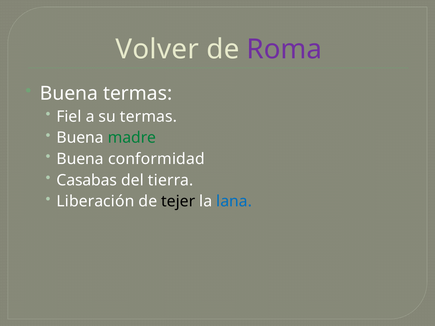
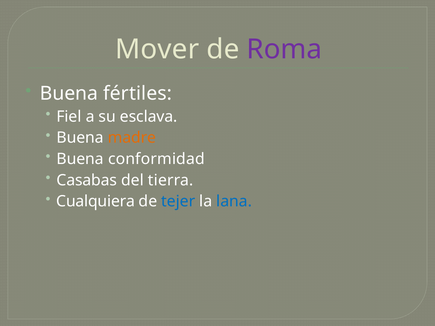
Volver: Volver -> Mover
Buena termas: termas -> fértiles
su termas: termas -> esclava
madre colour: green -> orange
Liberación: Liberación -> Cualquiera
tejer colour: black -> blue
